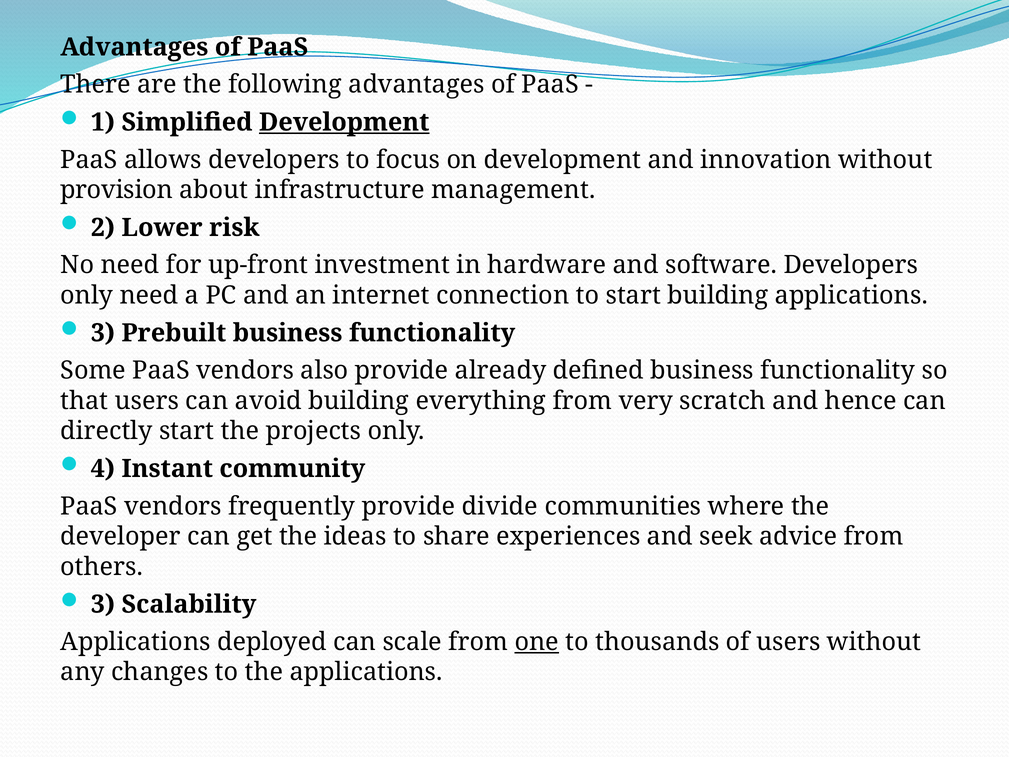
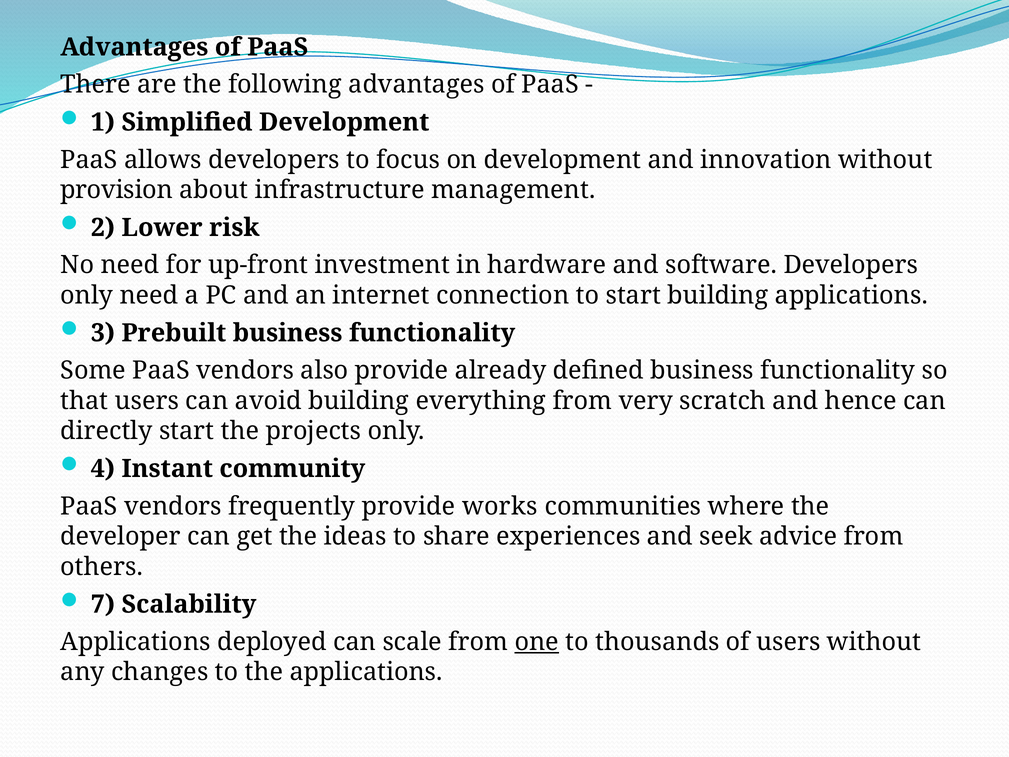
Development at (344, 122) underline: present -> none
divide: divide -> works
3 at (103, 604): 3 -> 7
